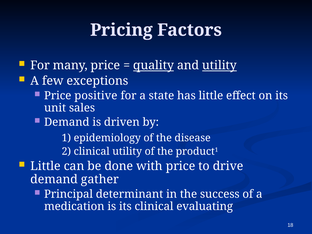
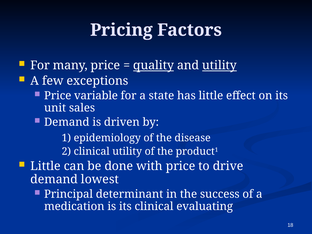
positive: positive -> variable
gather: gather -> lowest
